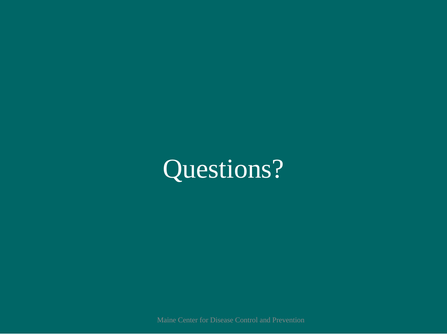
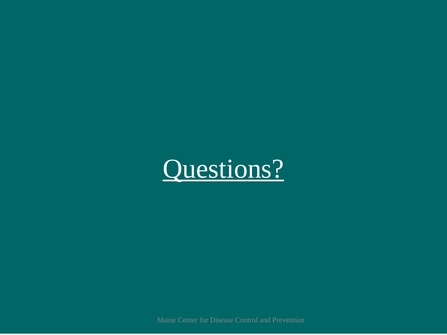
Questions underline: none -> present
